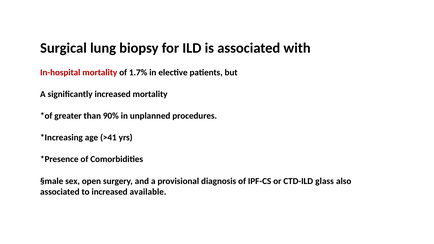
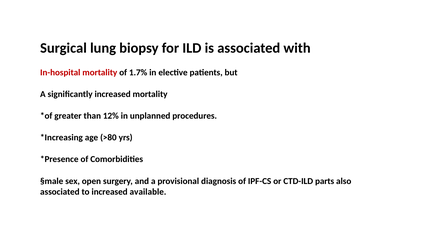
90%: 90% -> 12%
>41: >41 -> >80
glass: glass -> parts
